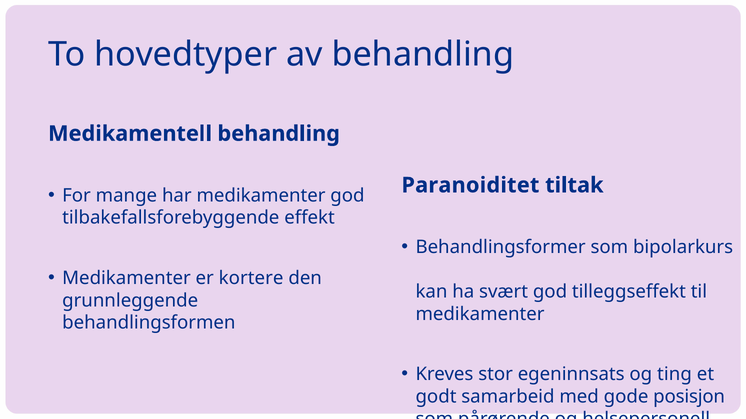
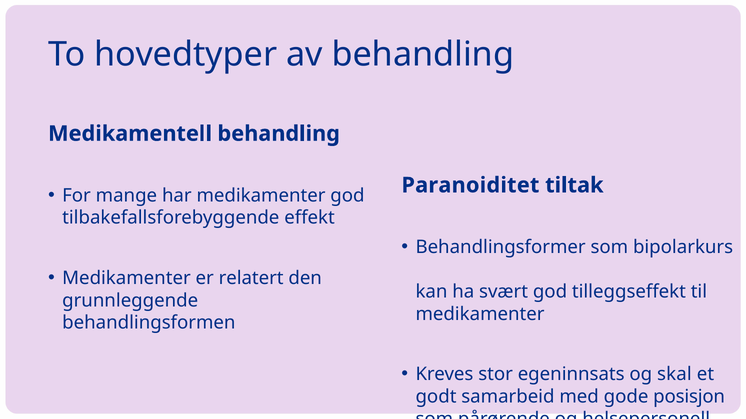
kortere: kortere -> relatert
ting: ting -> skal
